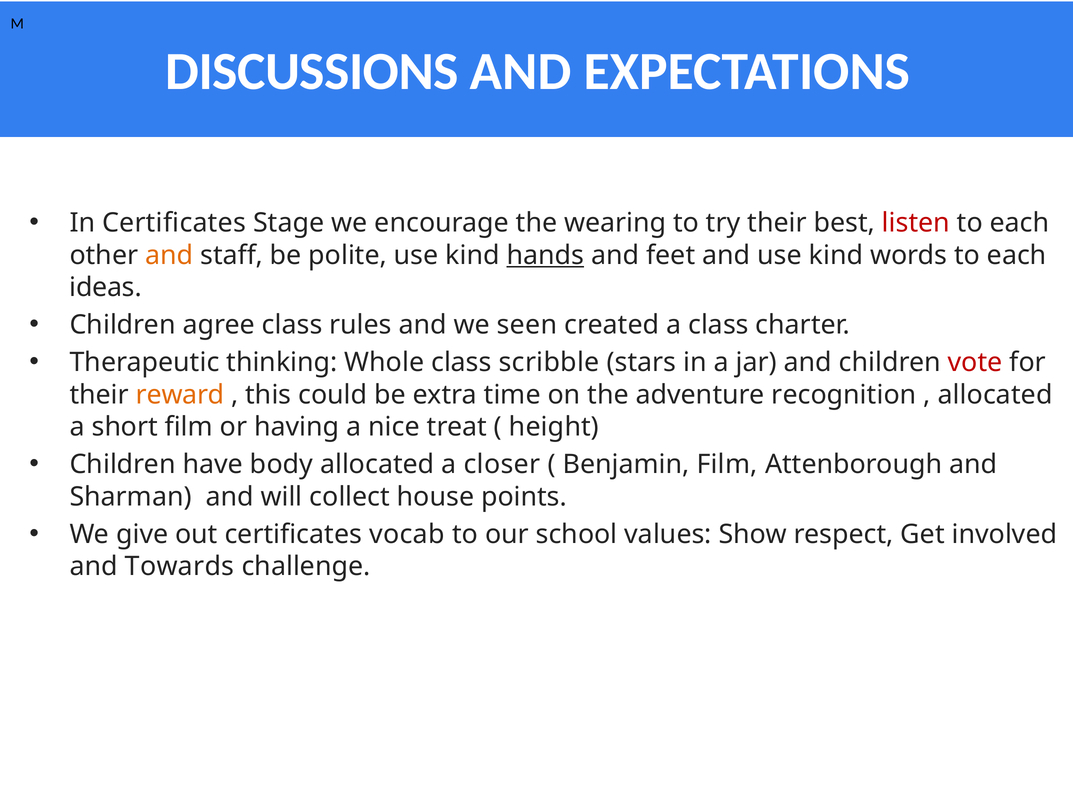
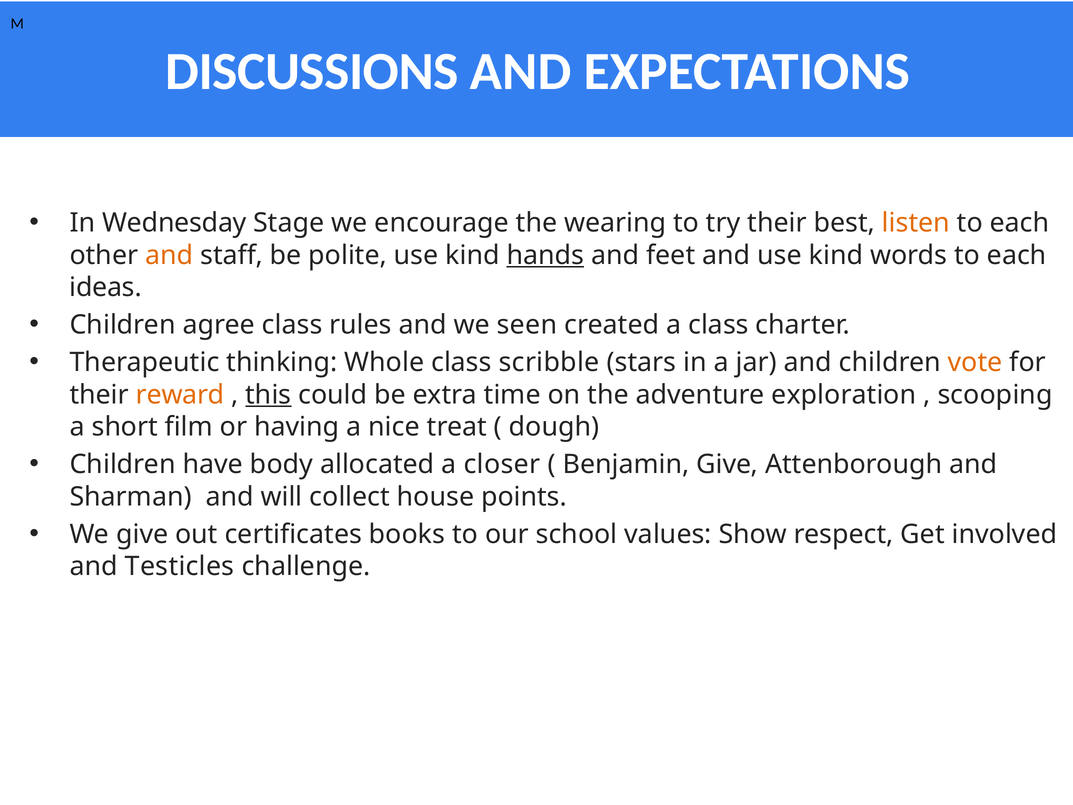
In Certificates: Certificates -> Wednesday
listen colour: red -> orange
vote colour: red -> orange
this underline: none -> present
recognition: recognition -> exploration
allocated at (995, 395): allocated -> scooping
height: height -> dough
Benjamin Film: Film -> Give
vocab: vocab -> books
Towards: Towards -> Testicles
